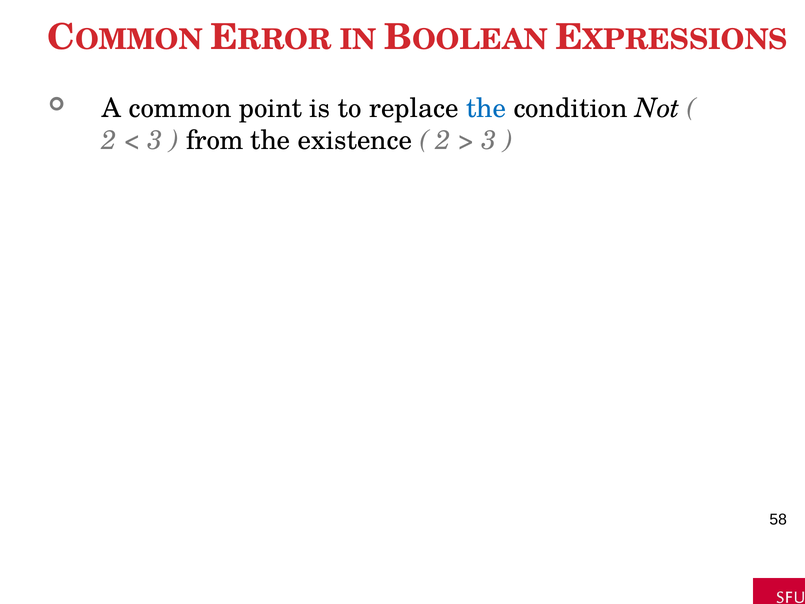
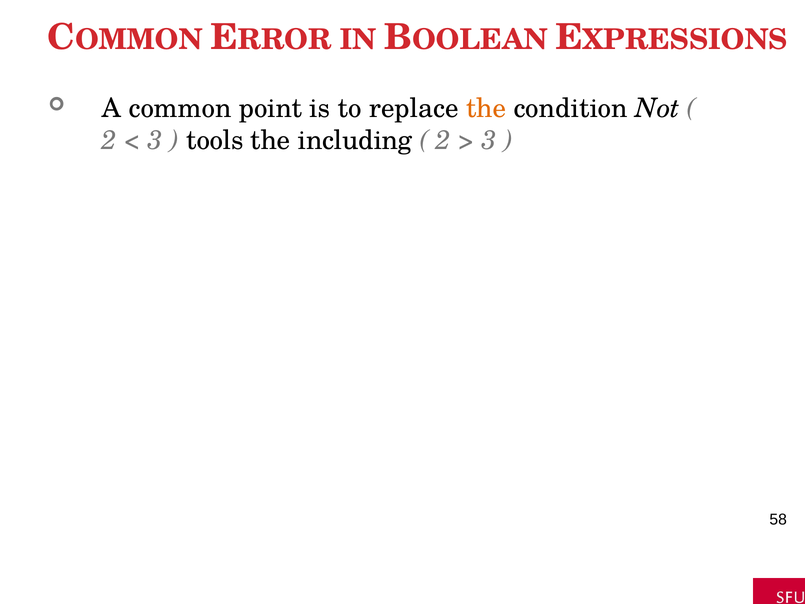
the at (486, 108) colour: blue -> orange
from: from -> tools
existence: existence -> including
